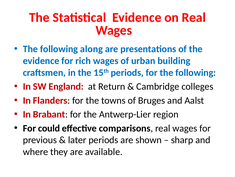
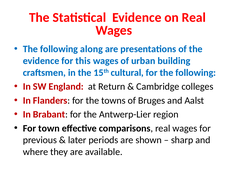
rich: rich -> this
15th periods: periods -> cultural
could: could -> town
